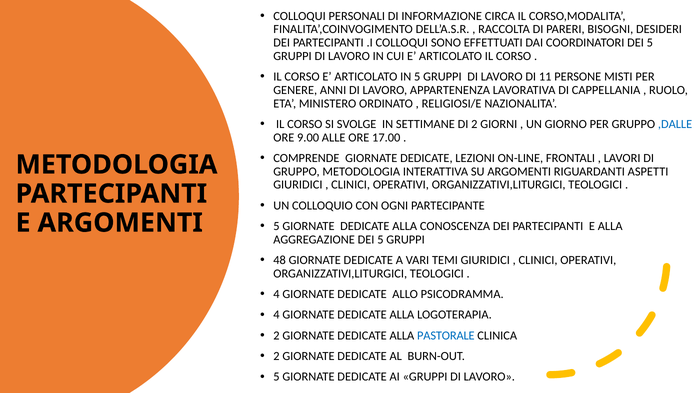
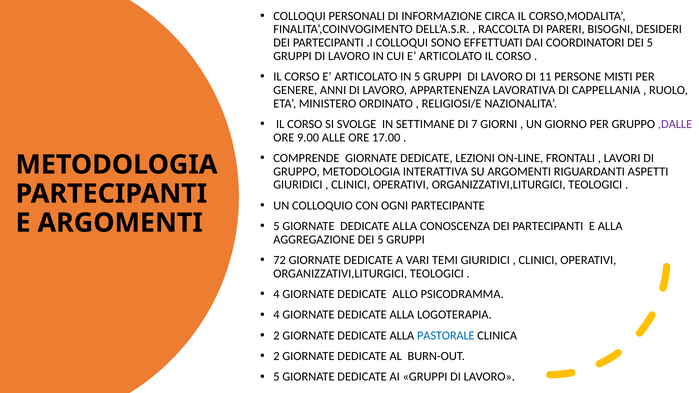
DI 2: 2 -> 7
,DALLE colour: blue -> purple
48: 48 -> 72
